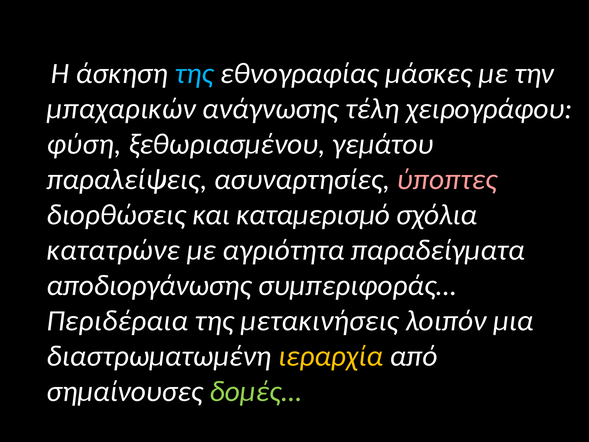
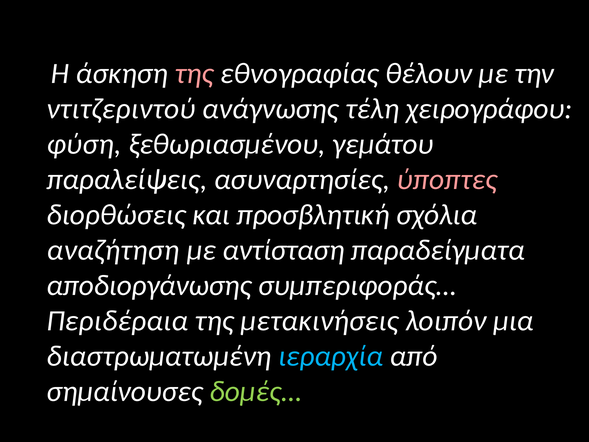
της at (194, 73) colour: light blue -> pink
μάσκες: μάσκες -> θέλουν
μπαχαρικών: μπαχαρικών -> ντιτζεριντού
καταμερισμό: καταμερισμό -> προσβλητική
κατατρώνε: κατατρώνε -> αναζήτηση
αγριότητα: αγριότητα -> αντίσταση
ιεραρχία colour: yellow -> light blue
